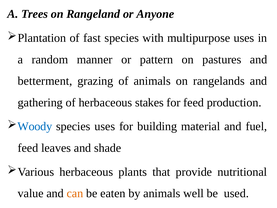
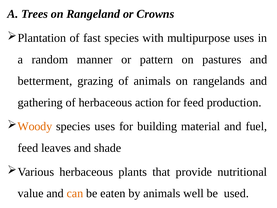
Anyone: Anyone -> Crowns
stakes: stakes -> action
Woody colour: blue -> orange
